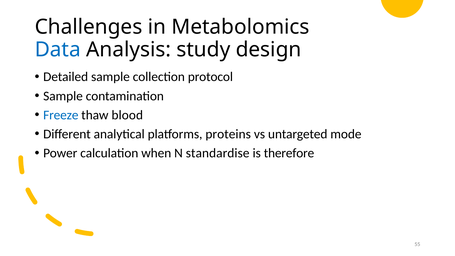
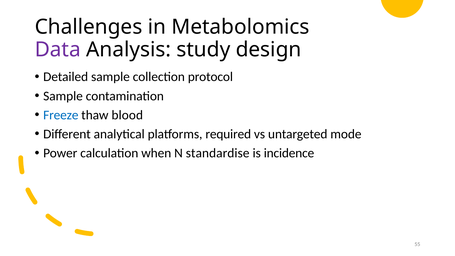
Data colour: blue -> purple
proteins: proteins -> required
therefore: therefore -> incidence
